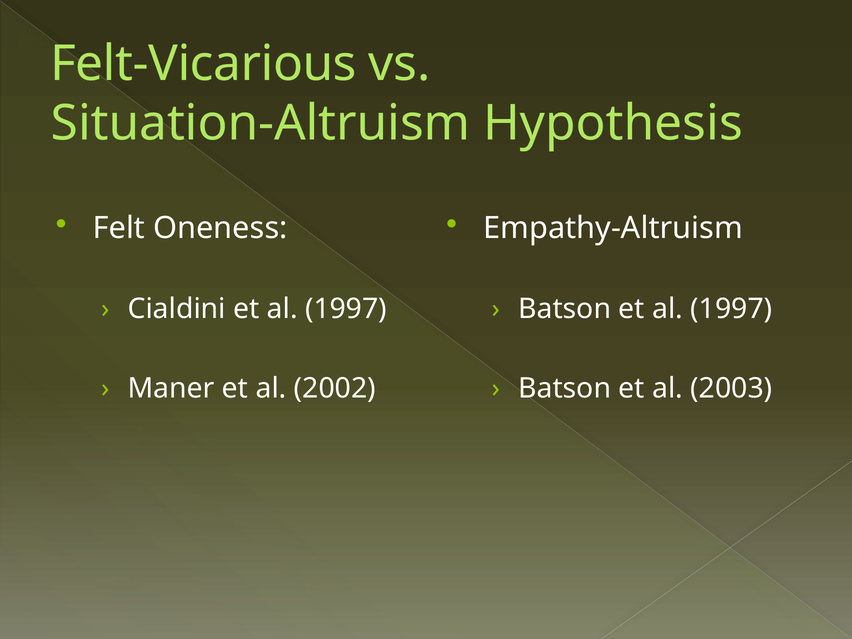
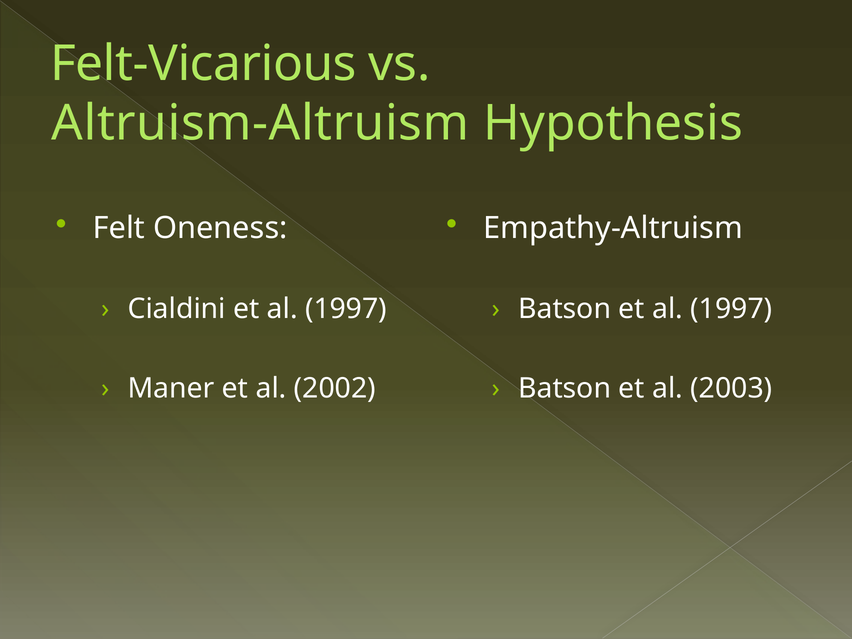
Situation-Altruism: Situation-Altruism -> Altruism-Altruism
